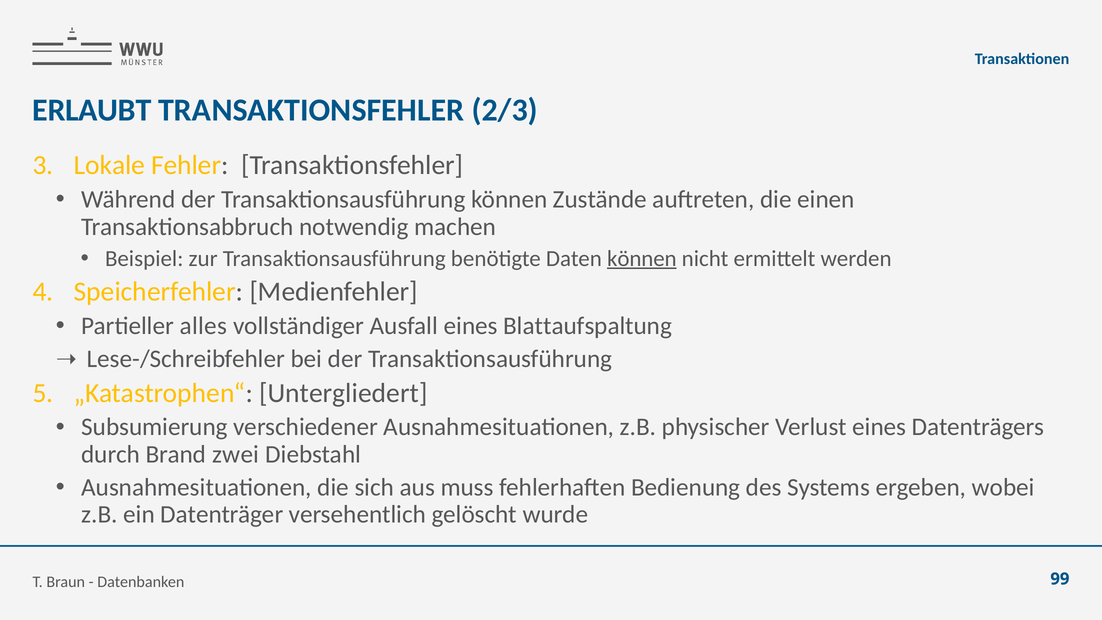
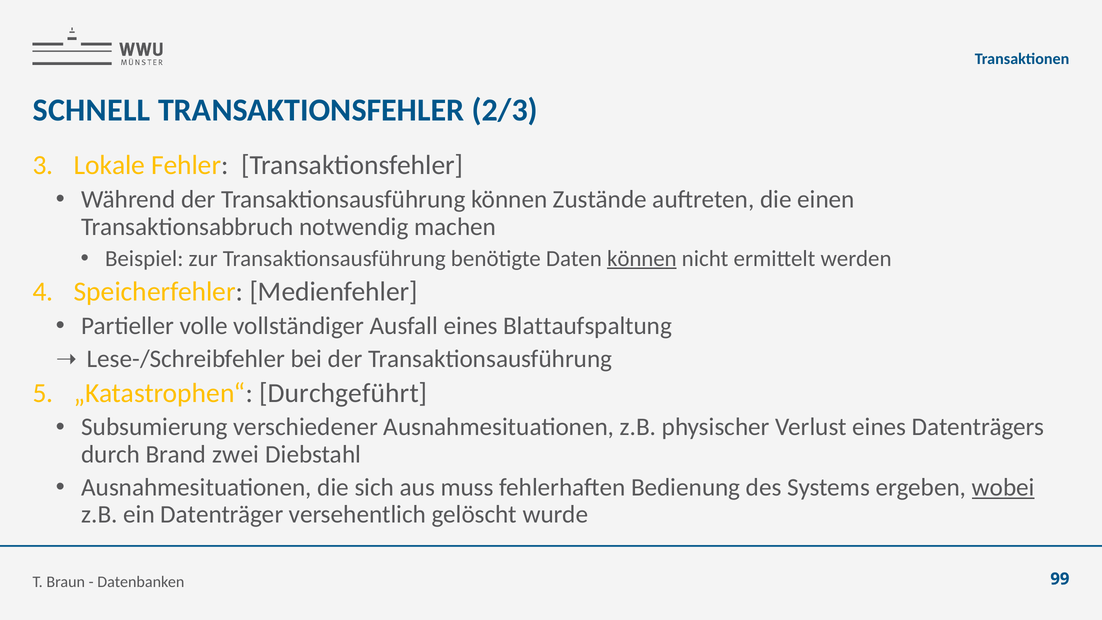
ERLAUBT: ERLAUBT -> SCHNELL
alles: alles -> volle
Untergliedert: Untergliedert -> Durchgeführt
wobei underline: none -> present
